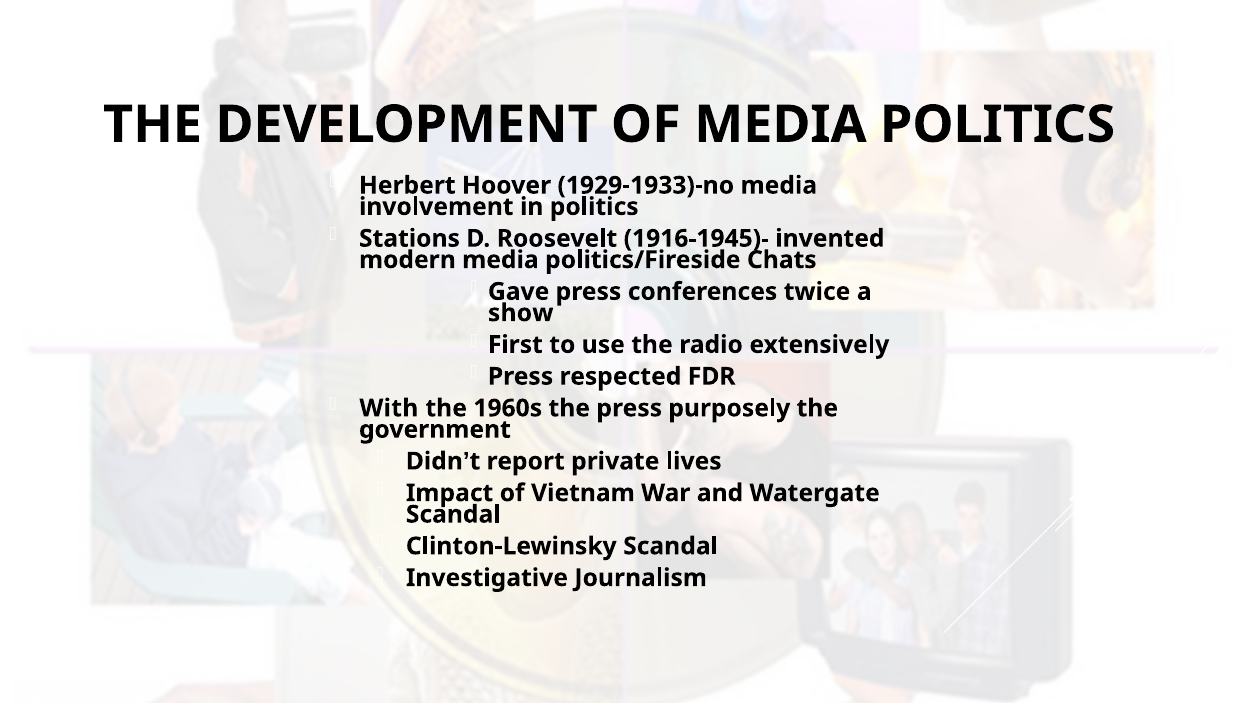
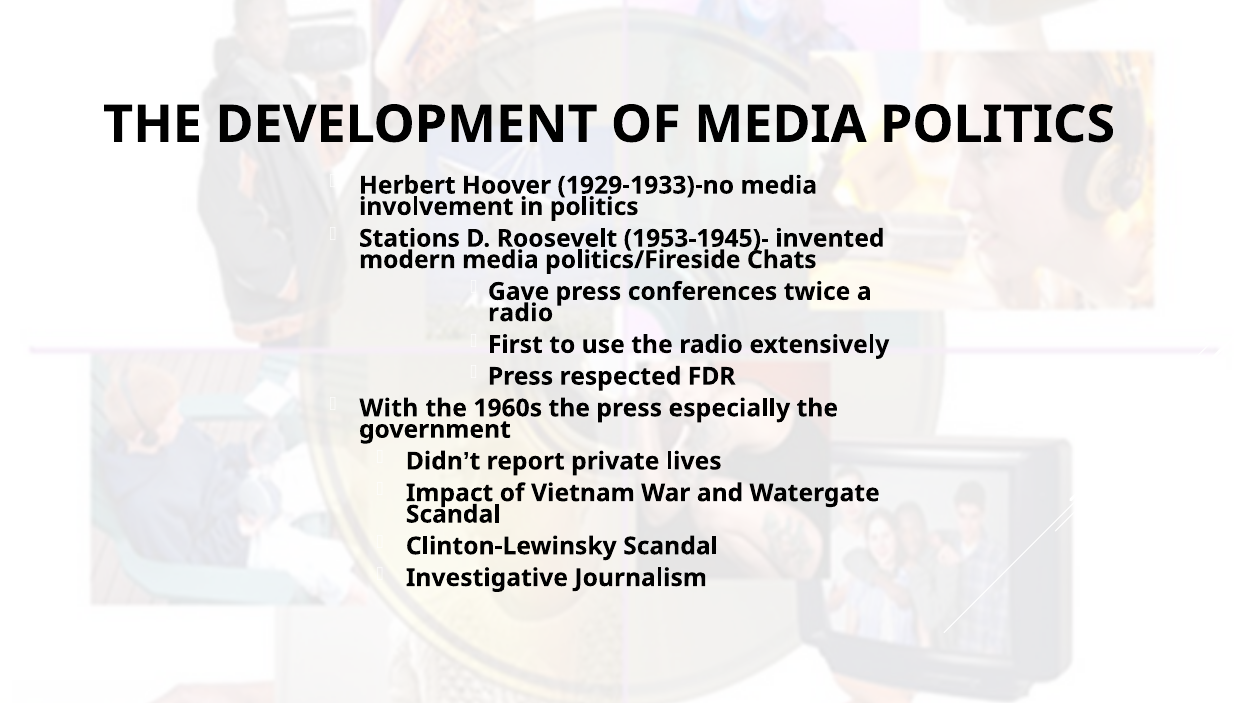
1916-1945)-: 1916-1945)- -> 1953-1945)-
show at (521, 313): show -> radio
purposely: purposely -> especially
